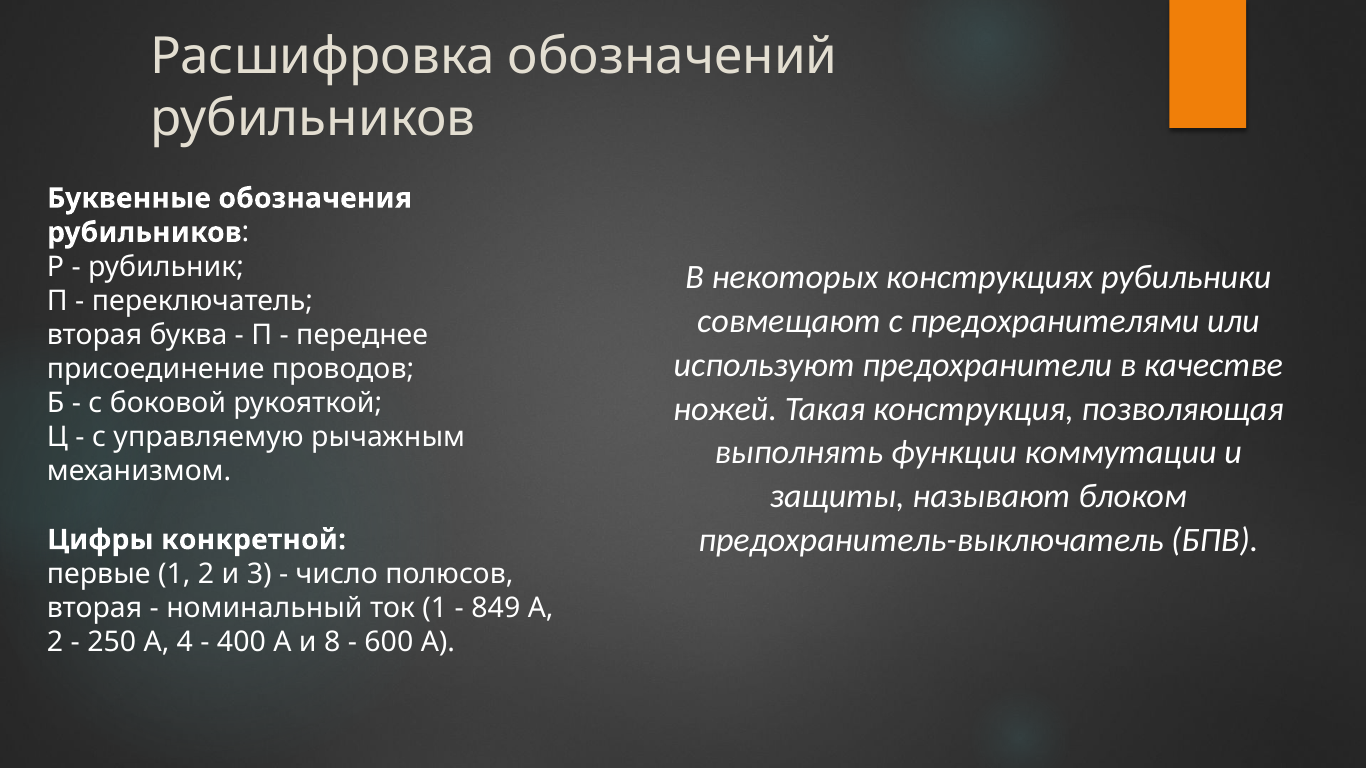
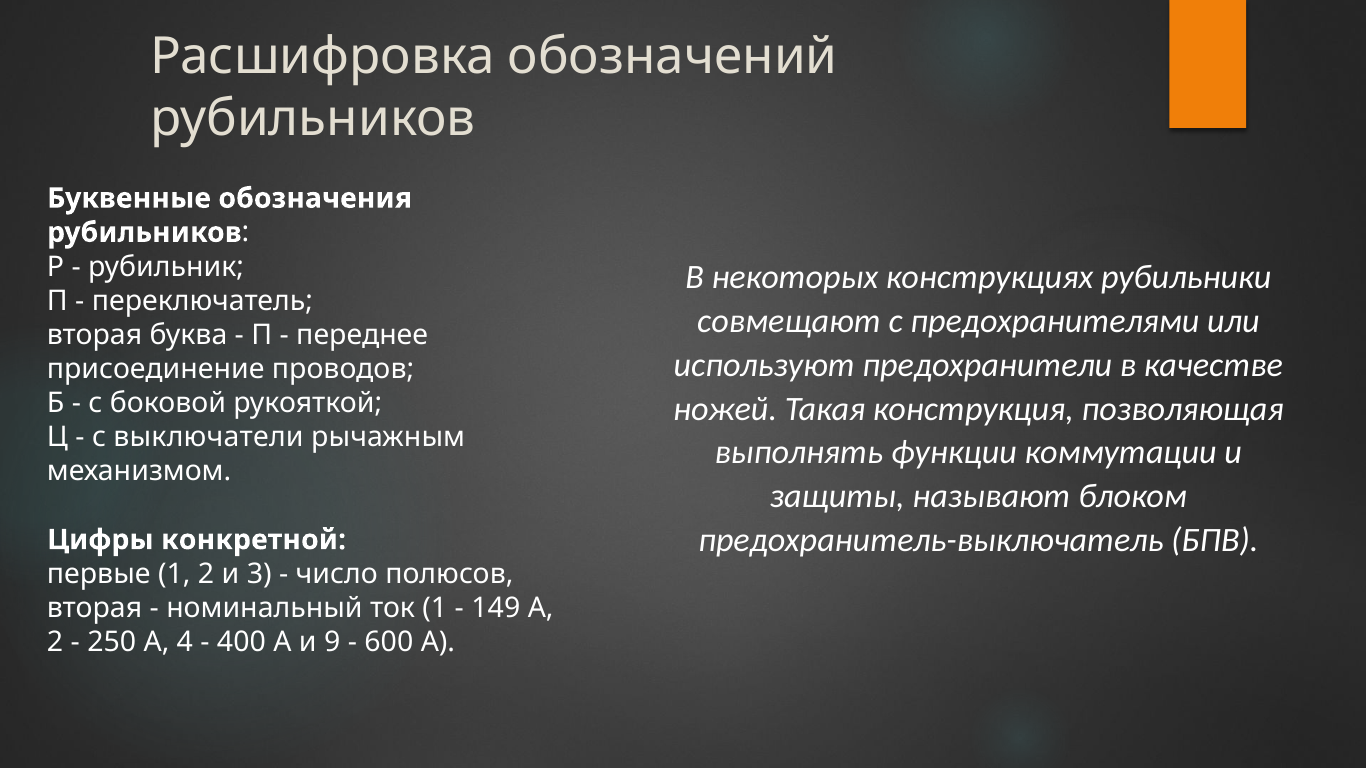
управляемую: управляемую -> выключатели
849: 849 -> 149
8: 8 -> 9
